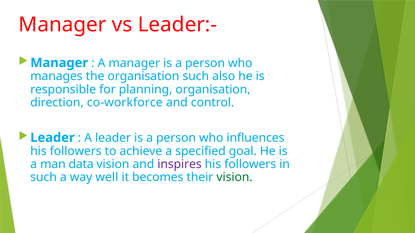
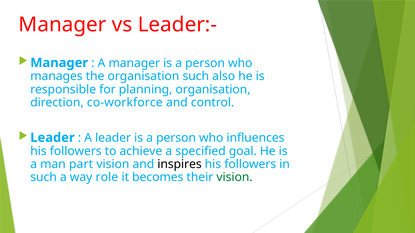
data: data -> part
inspires colour: purple -> black
well: well -> role
